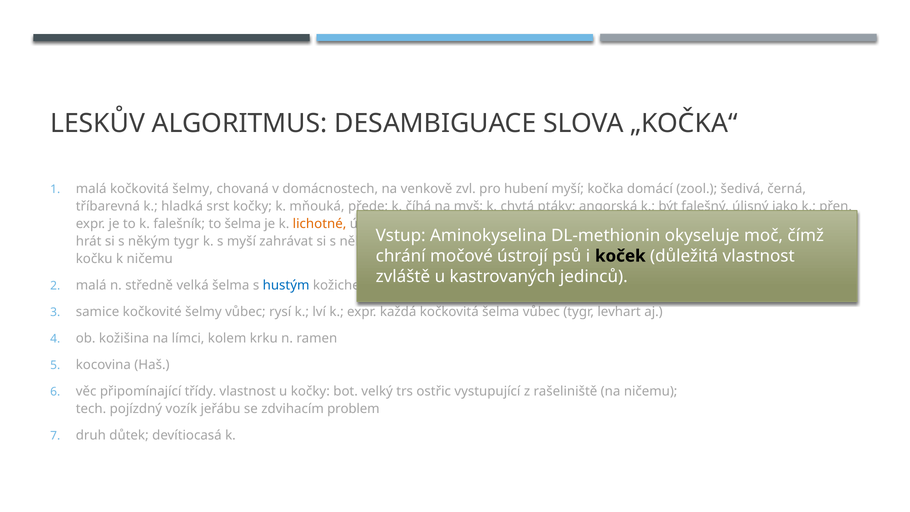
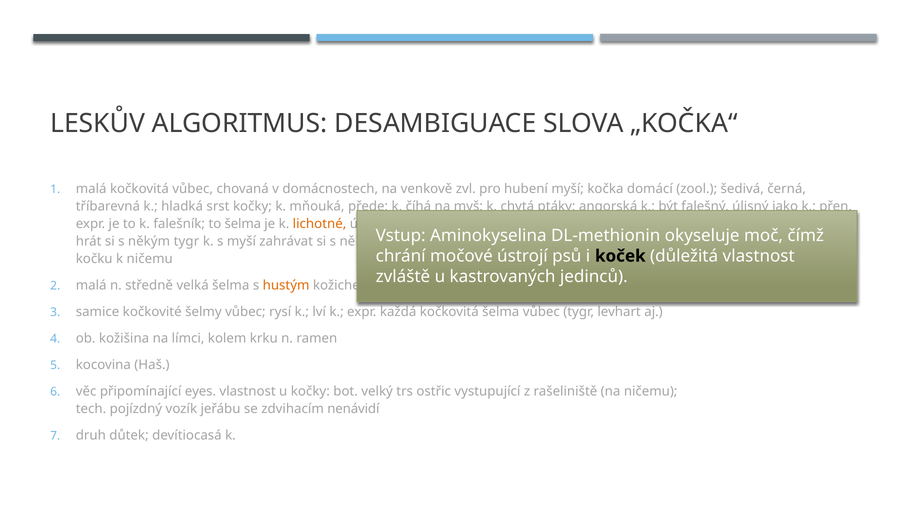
kočkovitá šelmy: šelmy -> vůbec
hustým colour: blue -> orange
třídy: třídy -> eyes
zdvihacím problem: problem -> nenávidí
